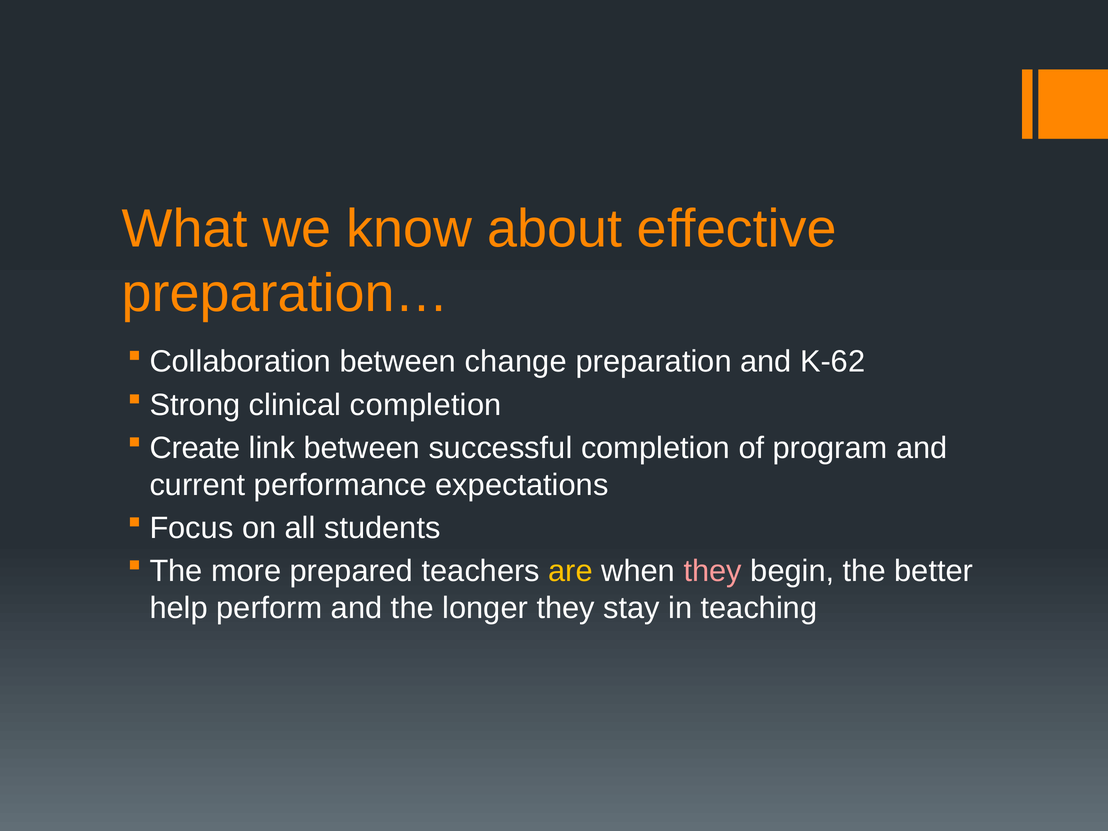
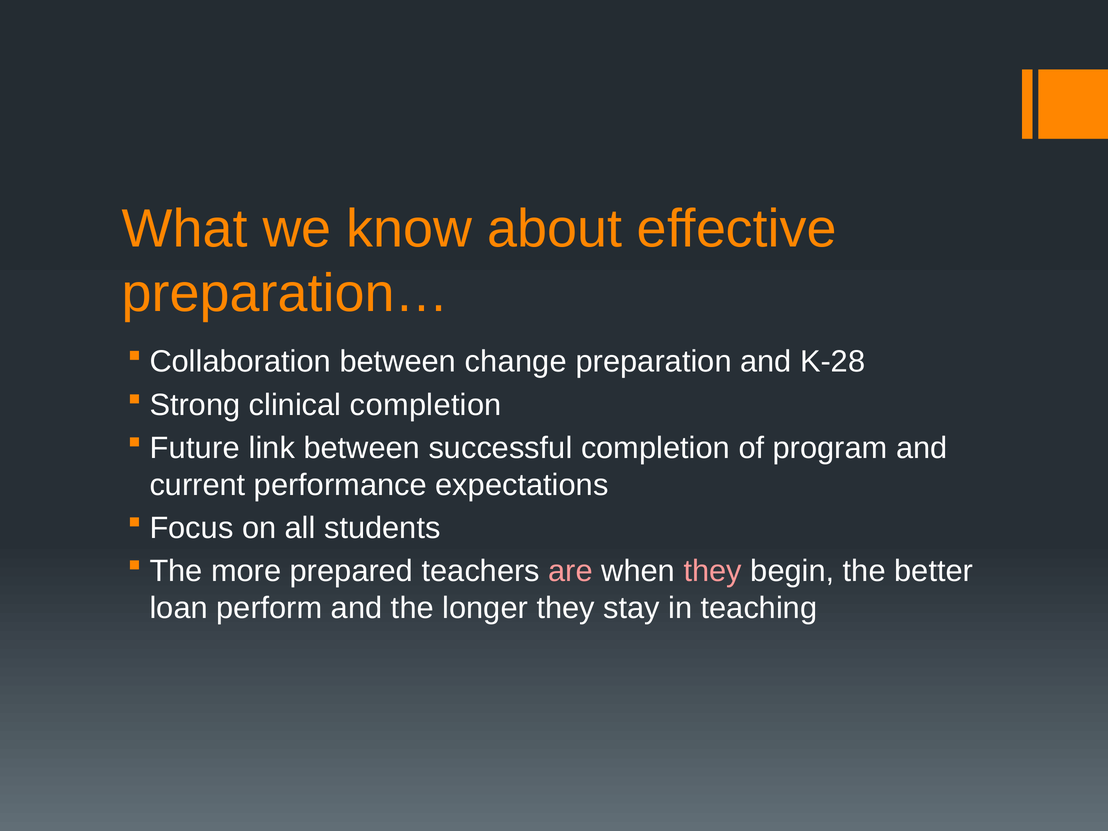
K-62: K-62 -> K-28
Create: Create -> Future
are colour: yellow -> pink
help: help -> loan
